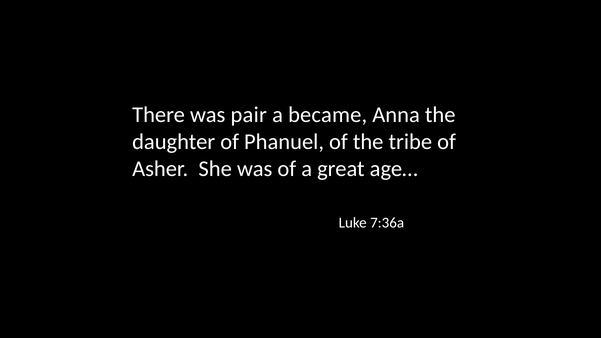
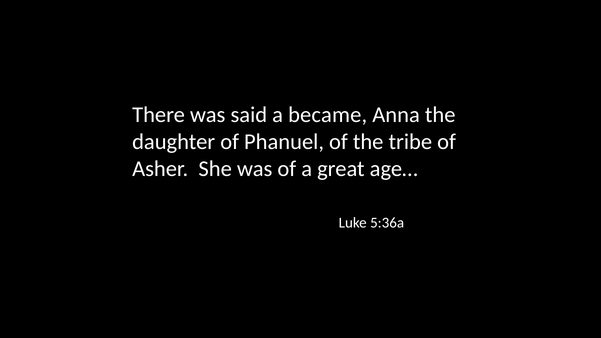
pair: pair -> said
7:36a: 7:36a -> 5:36a
